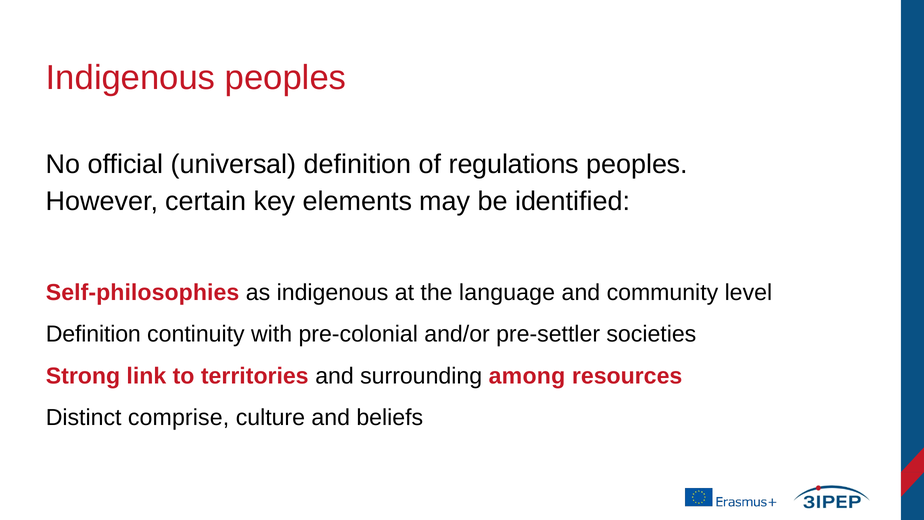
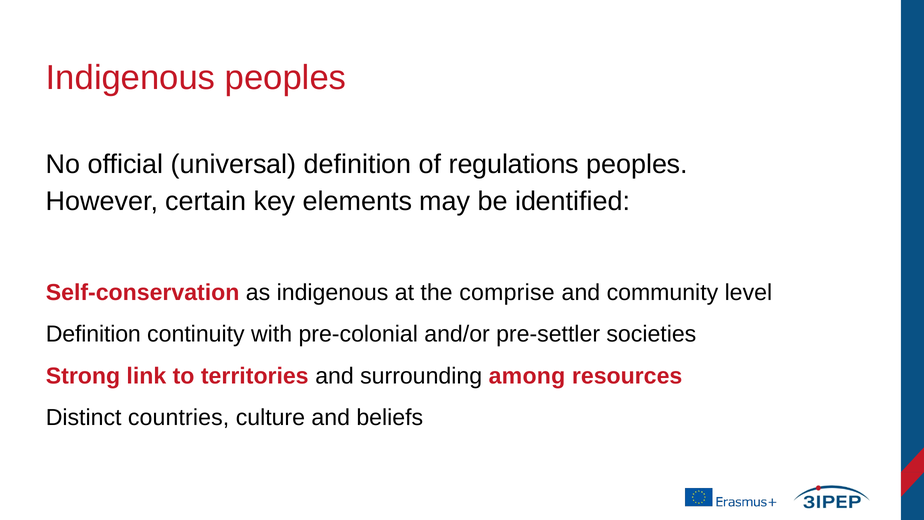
Self-philosophies: Self-philosophies -> Self-conservation
language: language -> comprise
comprise: comprise -> countries
